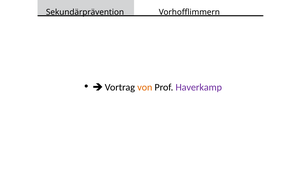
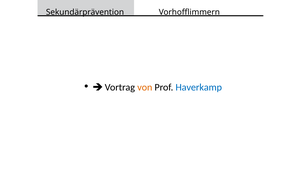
Haverkamp colour: purple -> blue
